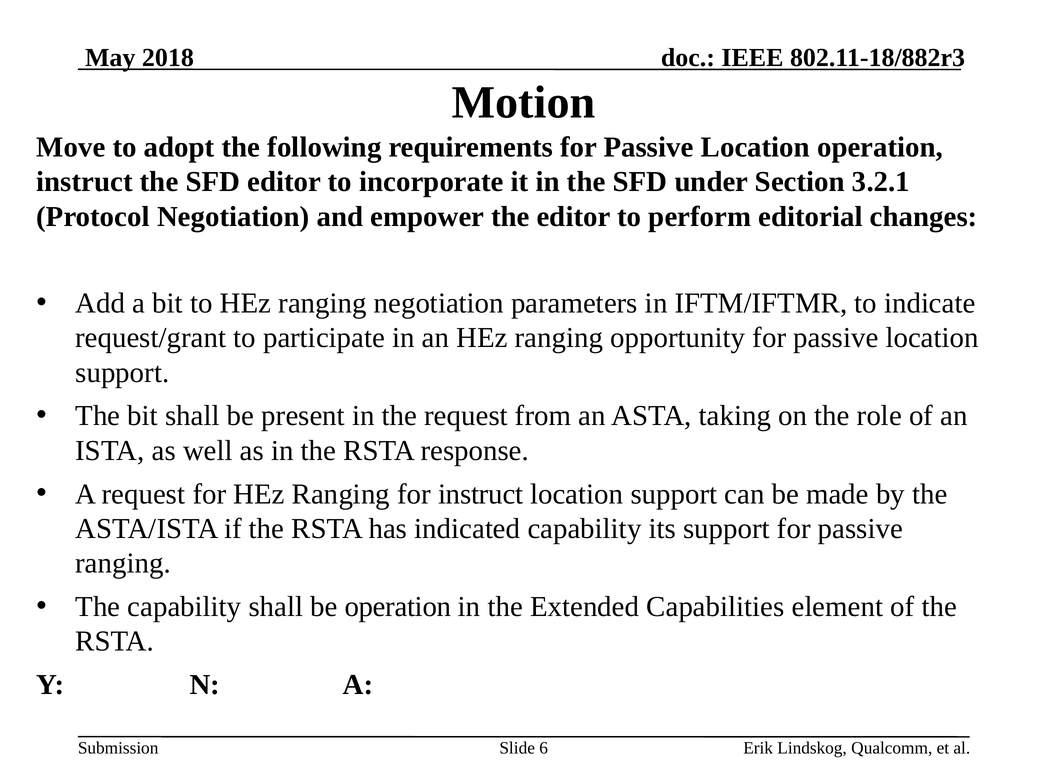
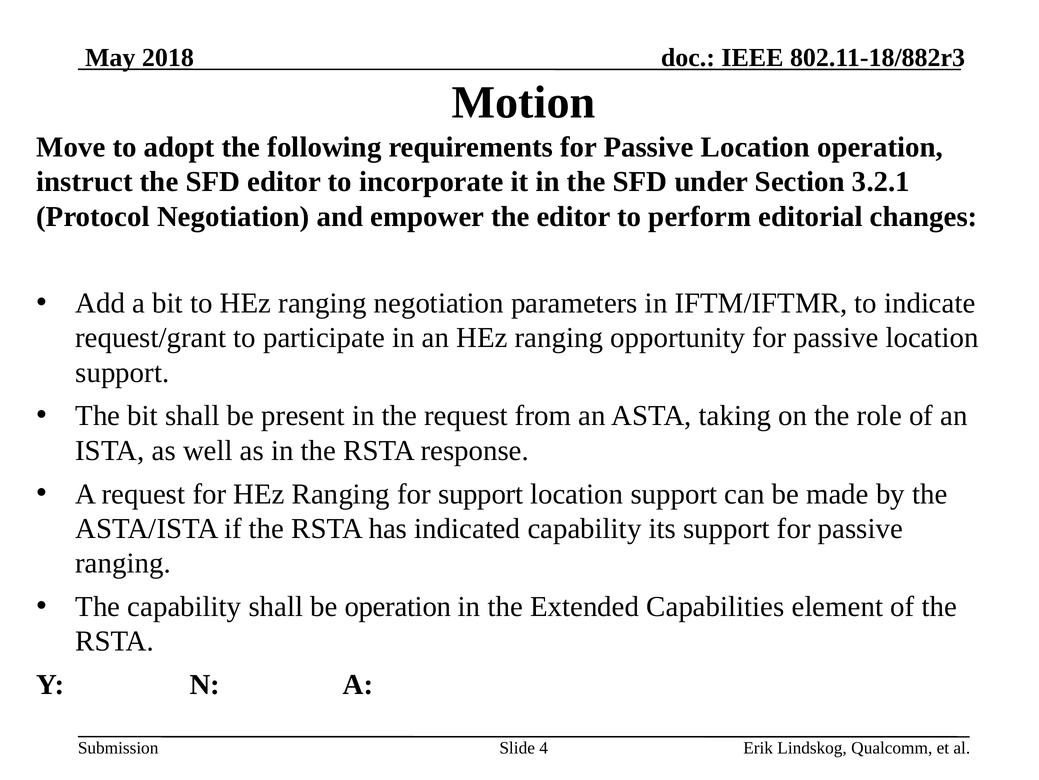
for instruct: instruct -> support
6: 6 -> 4
